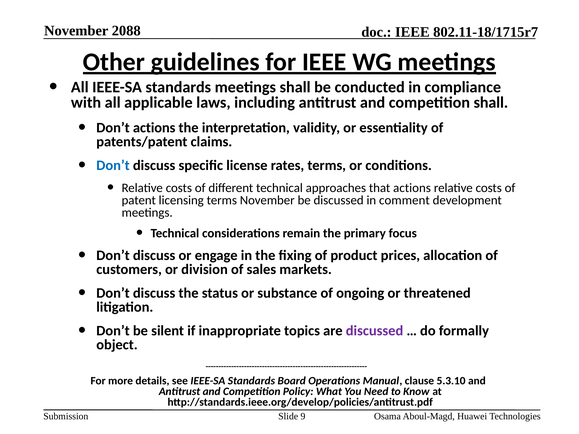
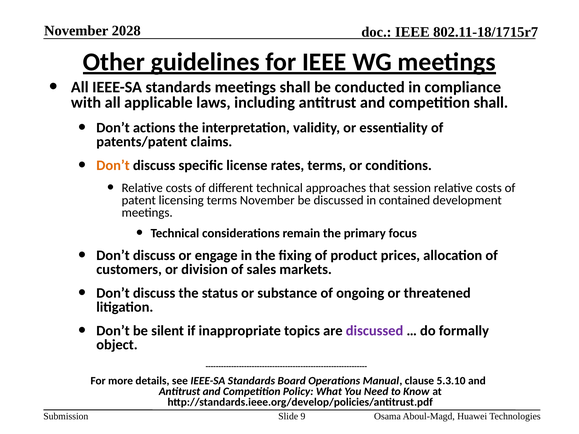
2088: 2088 -> 2028
Don’t at (113, 165) colour: blue -> orange
that actions: actions -> session
comment: comment -> contained
